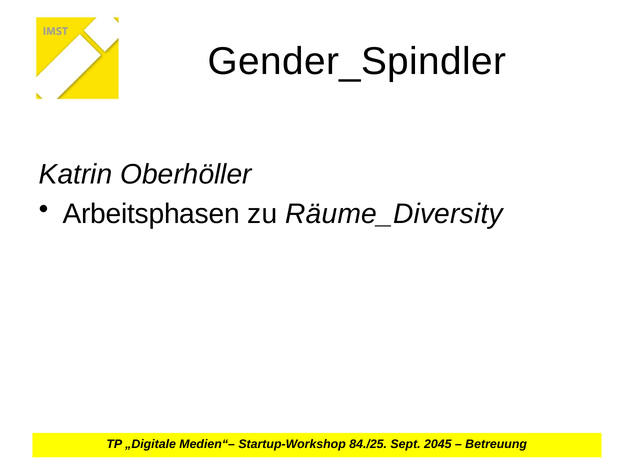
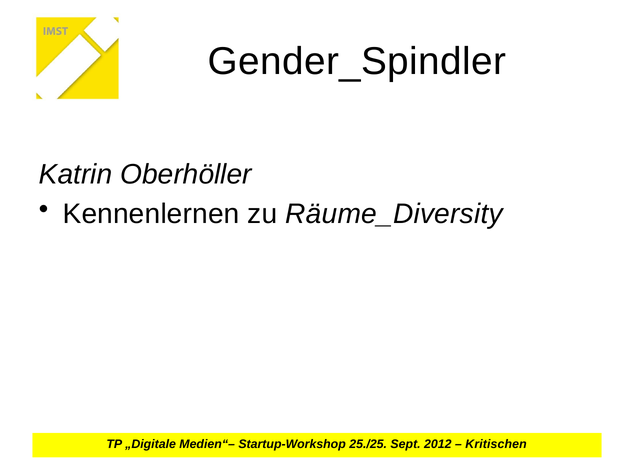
Arbeitsphasen: Arbeitsphasen -> Kennenlernen
84./25: 84./25 -> 25./25
2045: 2045 -> 2012
Betreuung: Betreuung -> Kritischen
